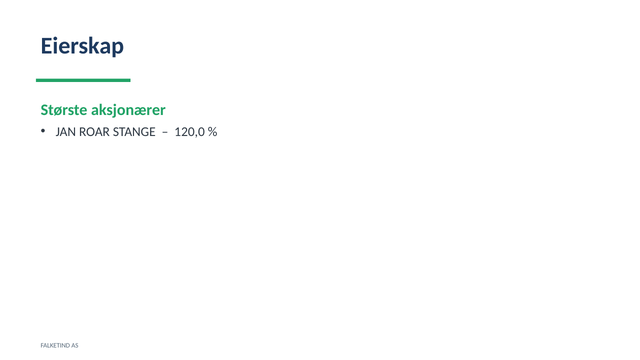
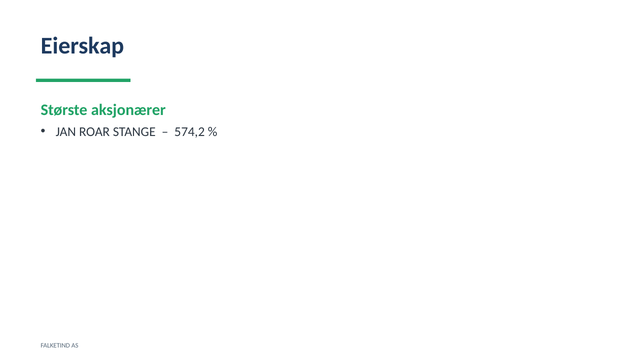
120,0: 120,0 -> 574,2
